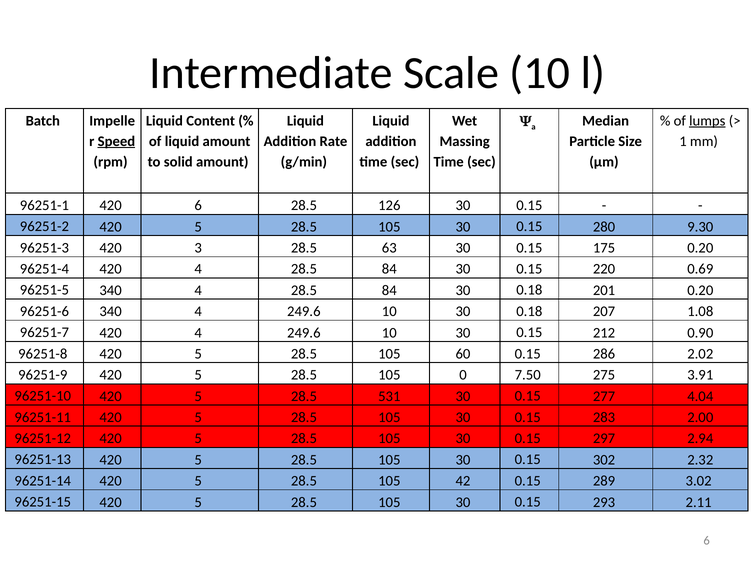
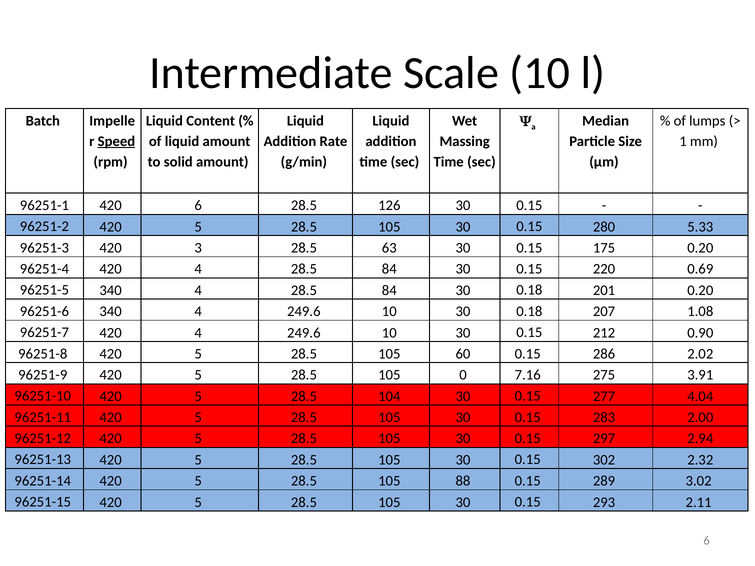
lumps underline: present -> none
9.30: 9.30 -> 5.33
7.50: 7.50 -> 7.16
531: 531 -> 104
42: 42 -> 88
